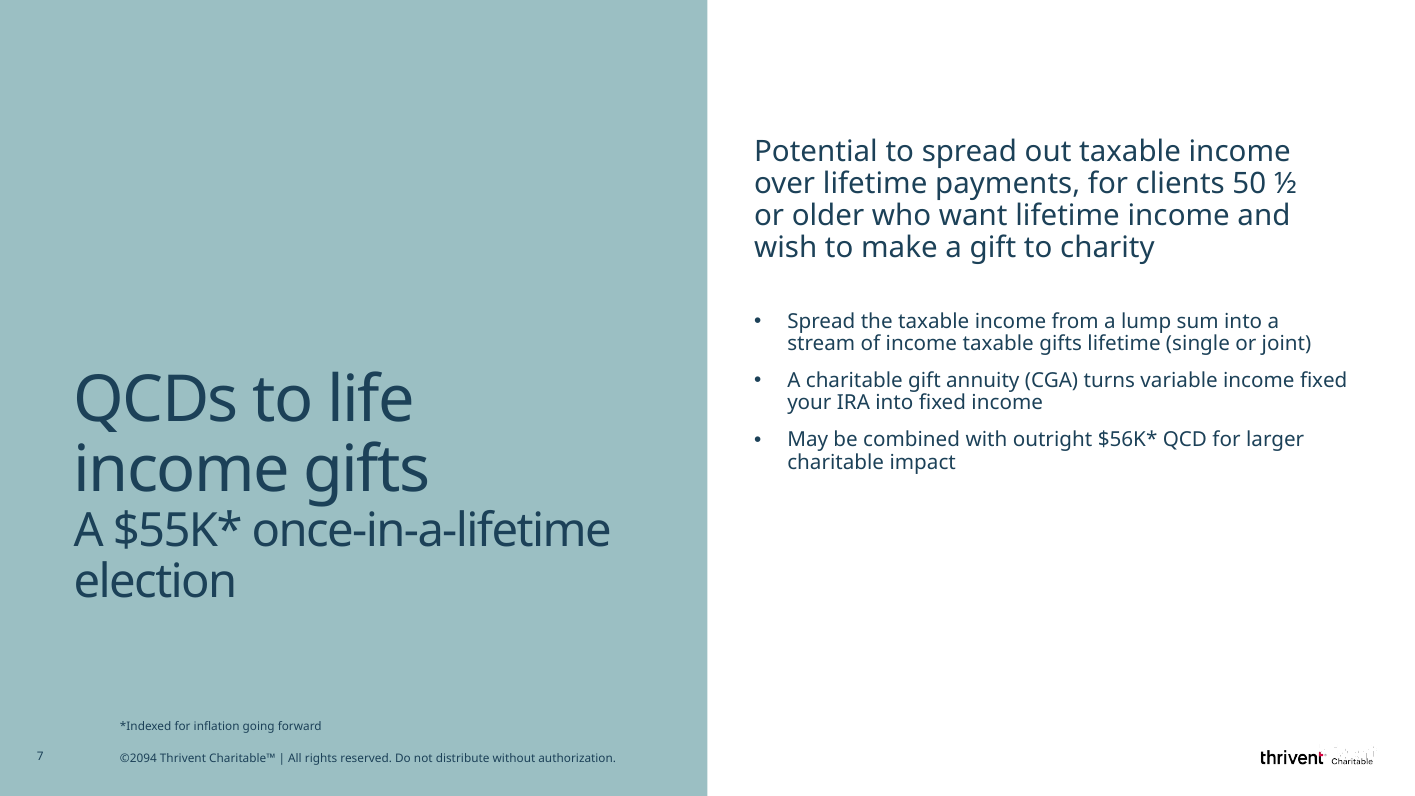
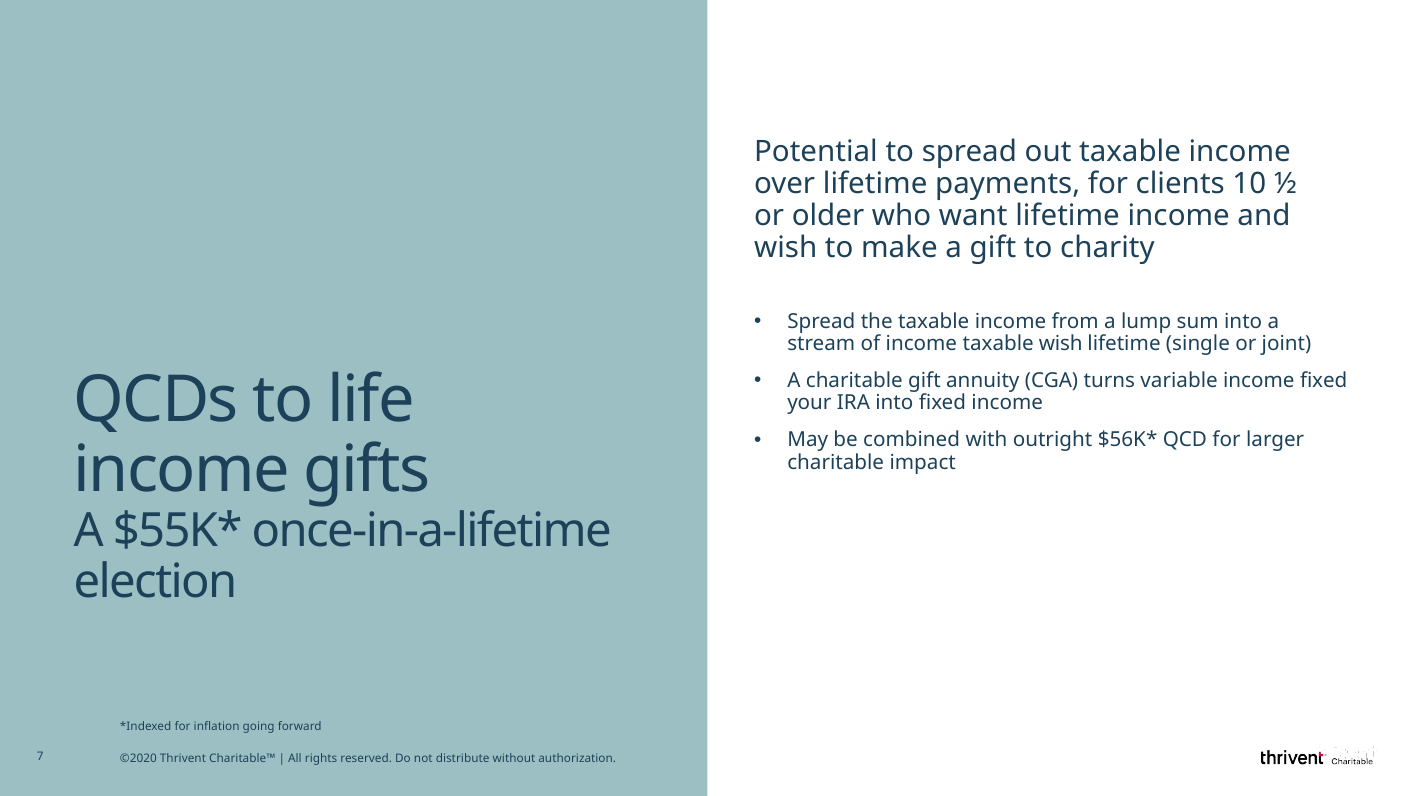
50: 50 -> 10
taxable gifts: gifts -> wish
©2094: ©2094 -> ©2020
